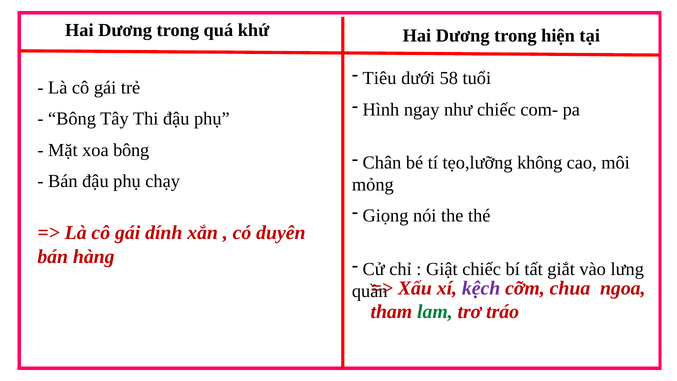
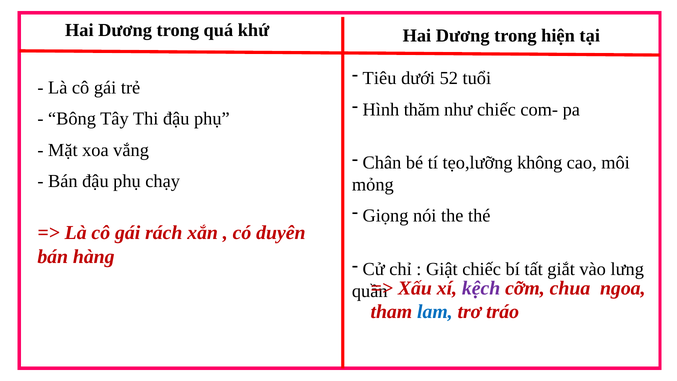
58: 58 -> 52
ngay: ngay -> thăm
xoa bông: bông -> vắng
dính: dính -> rách
lam colour: green -> blue
